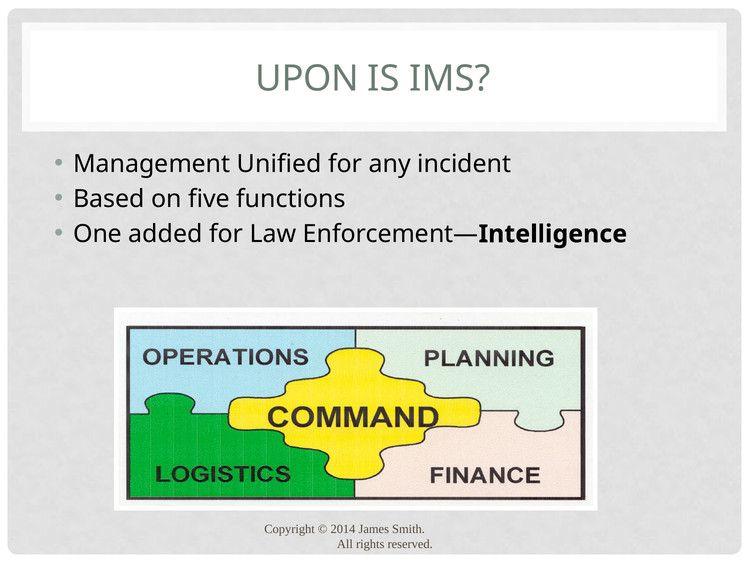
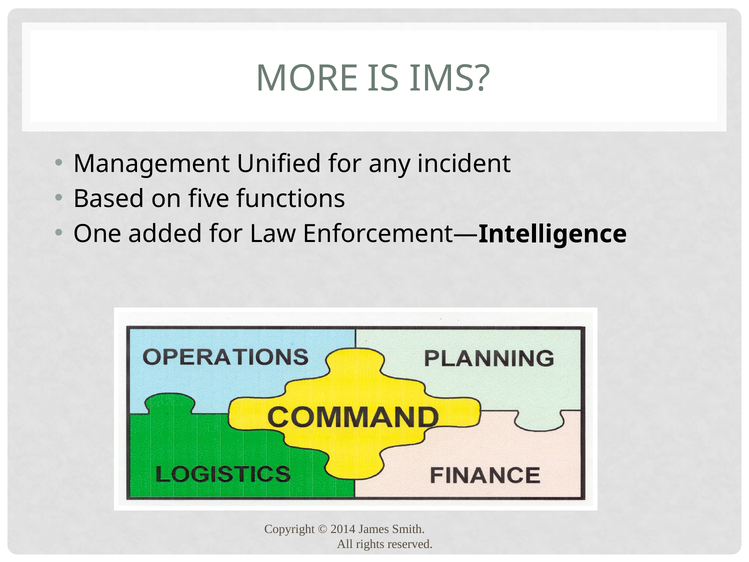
UPON: UPON -> MORE
